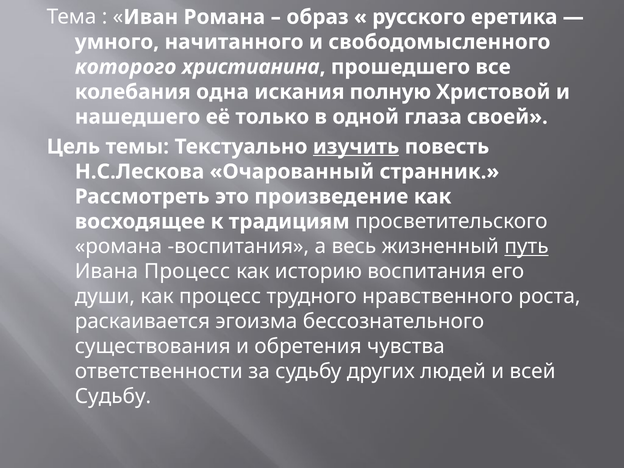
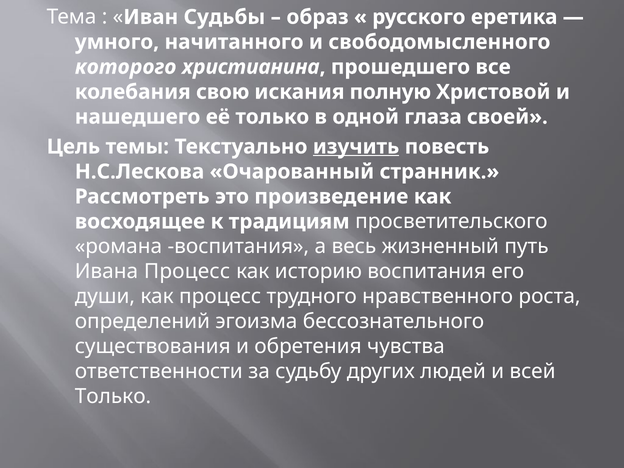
Иван Романа: Романа -> Судьбы
одна: одна -> свою
путь underline: present -> none
раскаивается: раскаивается -> определений
Судьбу at (113, 396): Судьбу -> Только
